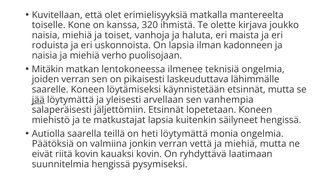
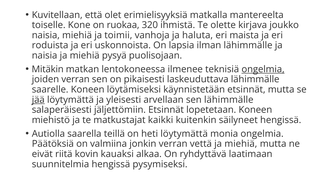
kanssa: kanssa -> ruokaa
toiset: toiset -> toimii
ilman kadonneen: kadonneen -> lähimmälle
verho: verho -> pysyä
ongelmia at (263, 69) underline: none -> present
sen vanhempia: vanhempia -> lähimmälle
matkustajat lapsia: lapsia -> kaikki
kauaksi kovin: kovin -> alkaa
